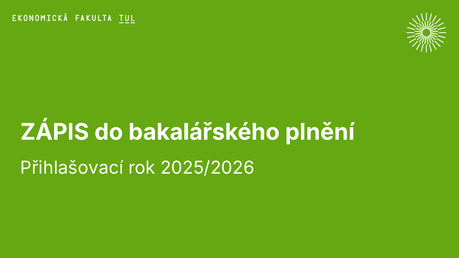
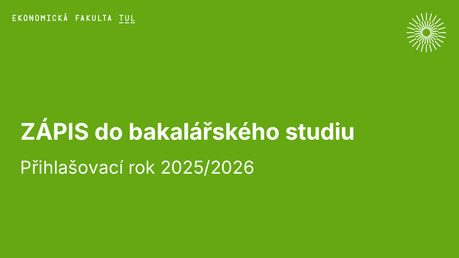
plnění: plnění -> studiu
